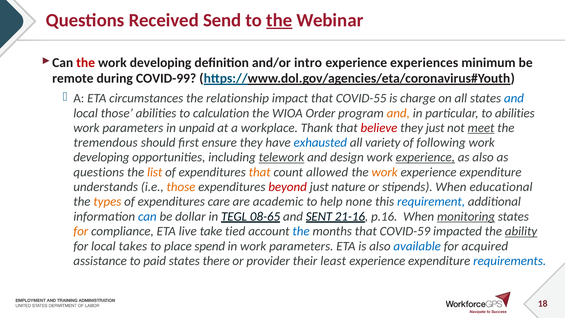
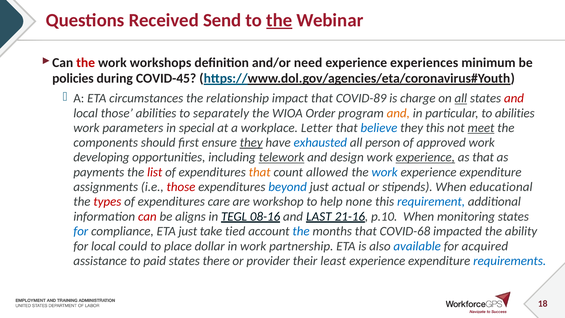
developing at (161, 63): developing -> workshops
intro: intro -> need
remote: remote -> policies
COVID-99: COVID-99 -> COVID-45
COVID-55: COVID-55 -> COVID-89
all at (461, 98) underline: none -> present
and at (514, 98) colour: blue -> red
calculation: calculation -> separately
unpaid: unpaid -> special
Thank: Thank -> Letter
believe colour: red -> blue
they just: just -> this
tremendous: tremendous -> components
they at (251, 143) underline: none -> present
variety: variety -> person
following: following -> approved
as also: also -> that
questions at (99, 172): questions -> payments
list colour: orange -> red
work at (385, 172) colour: orange -> blue
understands: understands -> assignments
those at (181, 187) colour: orange -> red
beyond colour: red -> blue
nature: nature -> actual
types colour: orange -> red
academic: academic -> workshop
can at (147, 216) colour: blue -> red
dollar: dollar -> aligns
08-65: 08-65 -> 08-16
SENT: SENT -> LAST
p.16: p.16 -> p.10
monitoring underline: present -> none
for at (81, 231) colour: orange -> blue
ETA live: live -> just
COVID-59: COVID-59 -> COVID-68
ability underline: present -> none
takes: takes -> could
spend: spend -> dollar
in work parameters: parameters -> partnership
